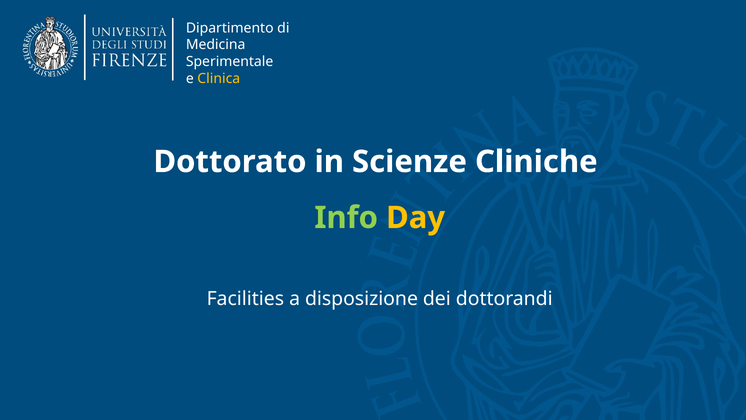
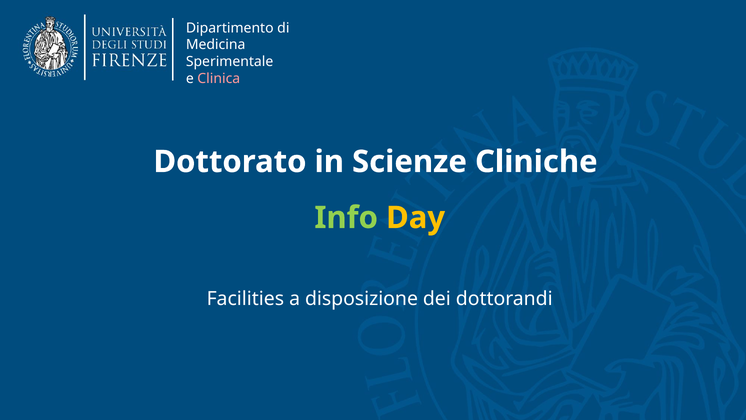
Clinica colour: yellow -> pink
